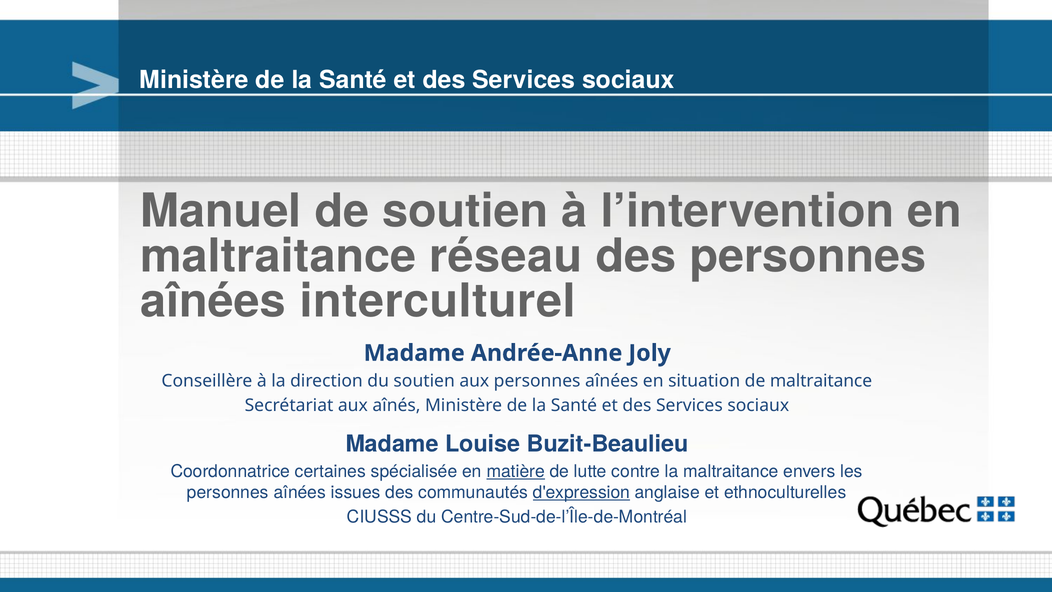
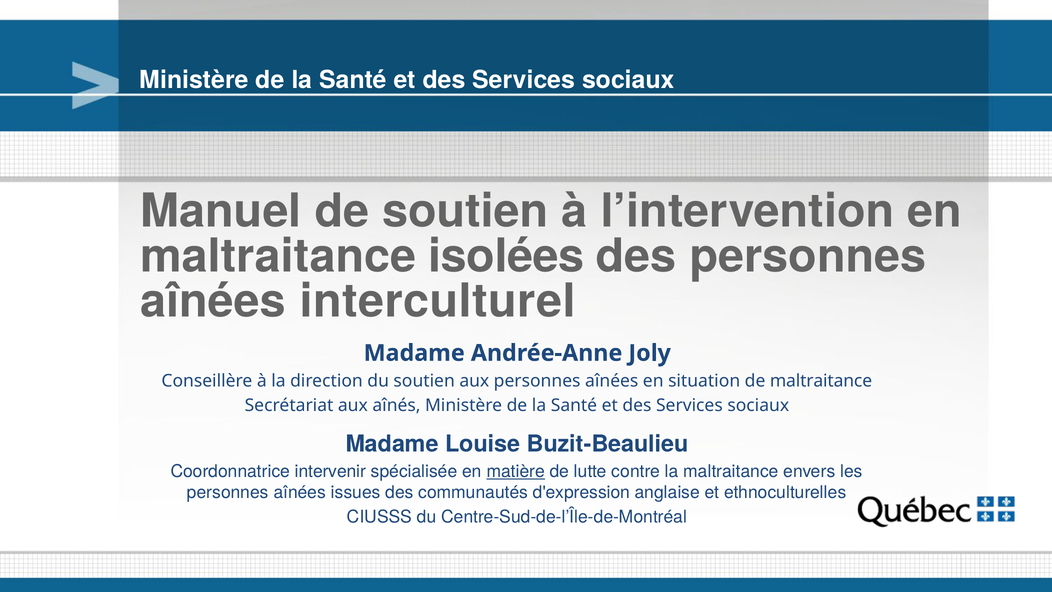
réseau: réseau -> isolées
certaines: certaines -> intervenir
d'expression underline: present -> none
